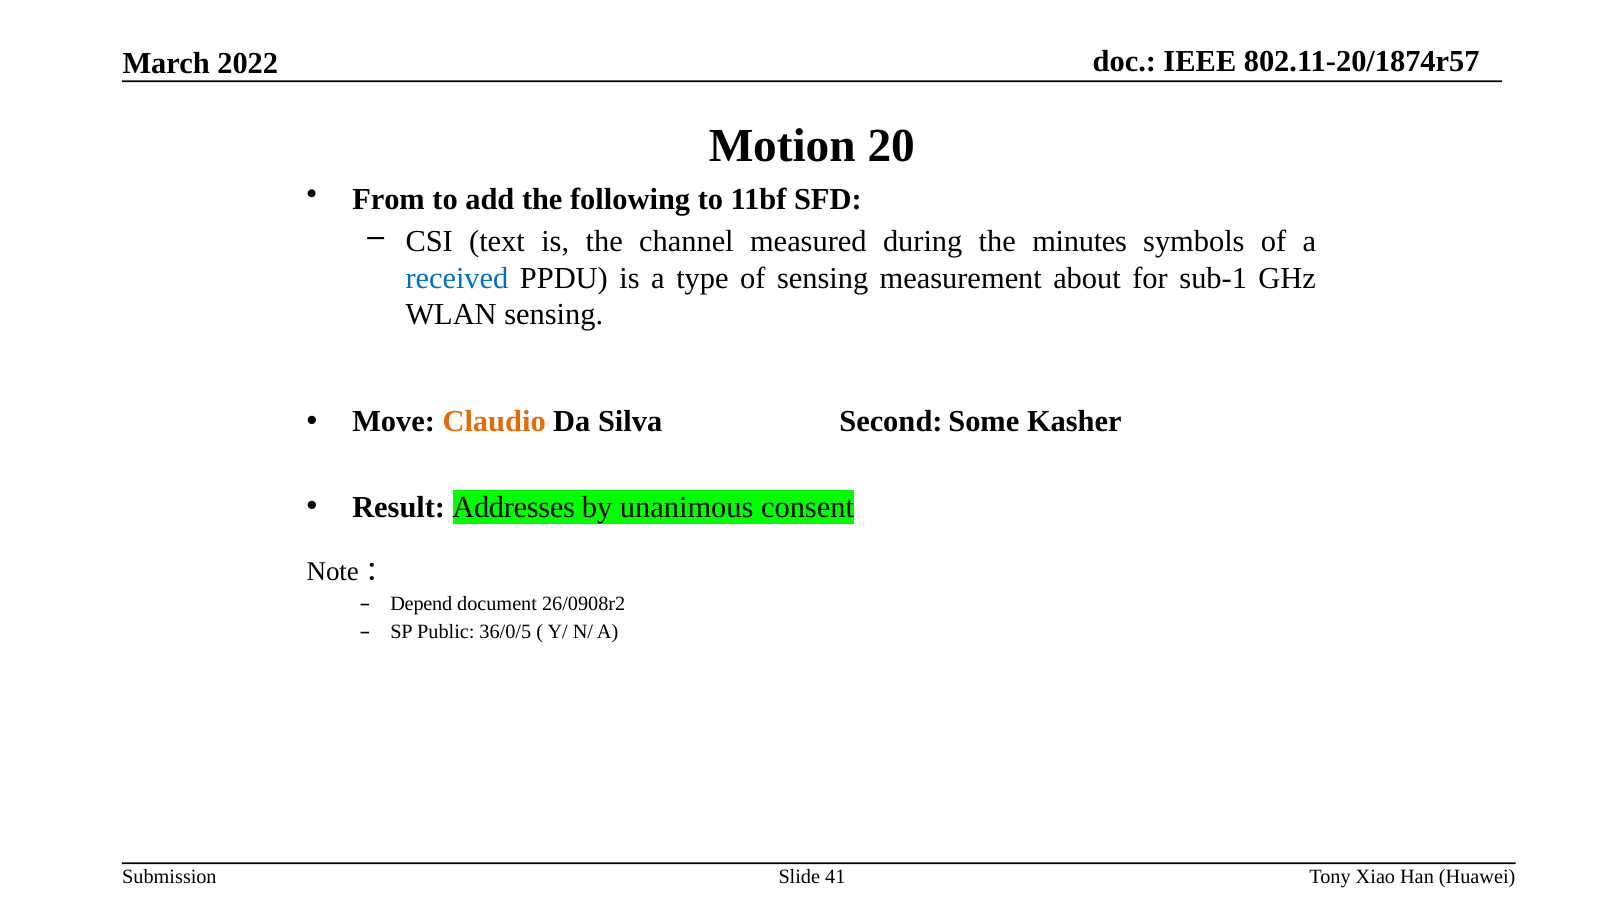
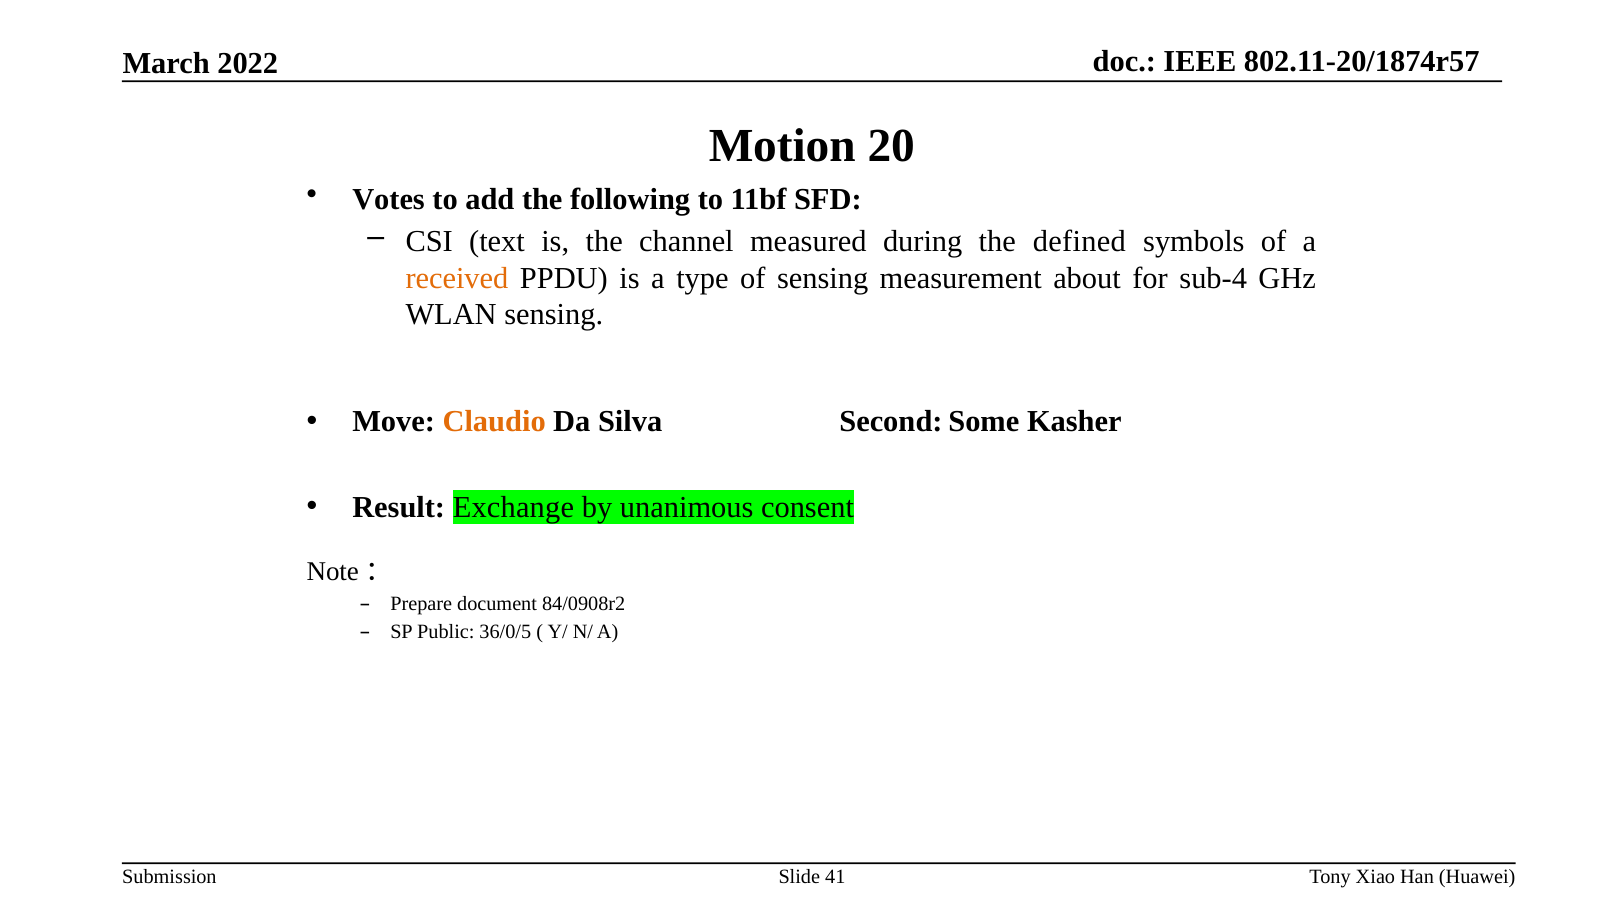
From: From -> Votes
minutes: minutes -> defined
received colour: blue -> orange
sub-1: sub-1 -> sub-4
Addresses: Addresses -> Exchange
Depend: Depend -> Prepare
26/0908r2: 26/0908r2 -> 84/0908r2
